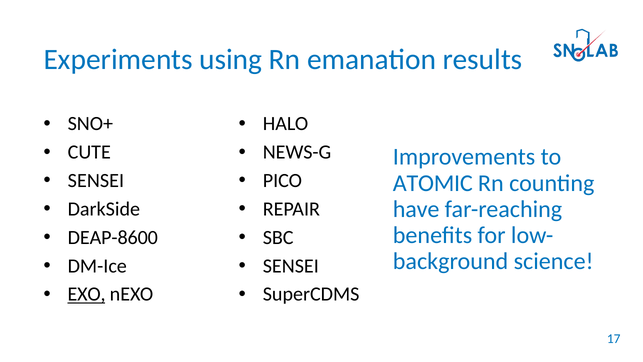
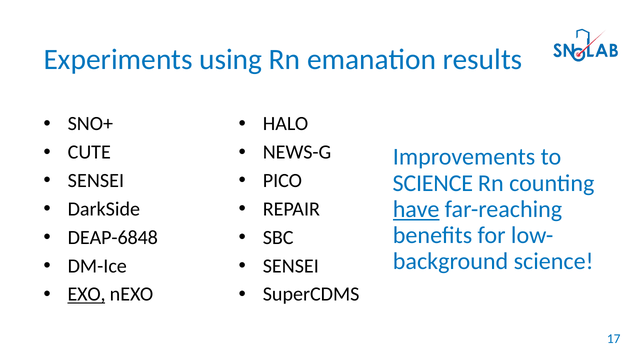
ATOMIC at (433, 183): ATOMIC -> SCIENCE
have underline: none -> present
DEAP-8600: DEAP-8600 -> DEAP-6848
